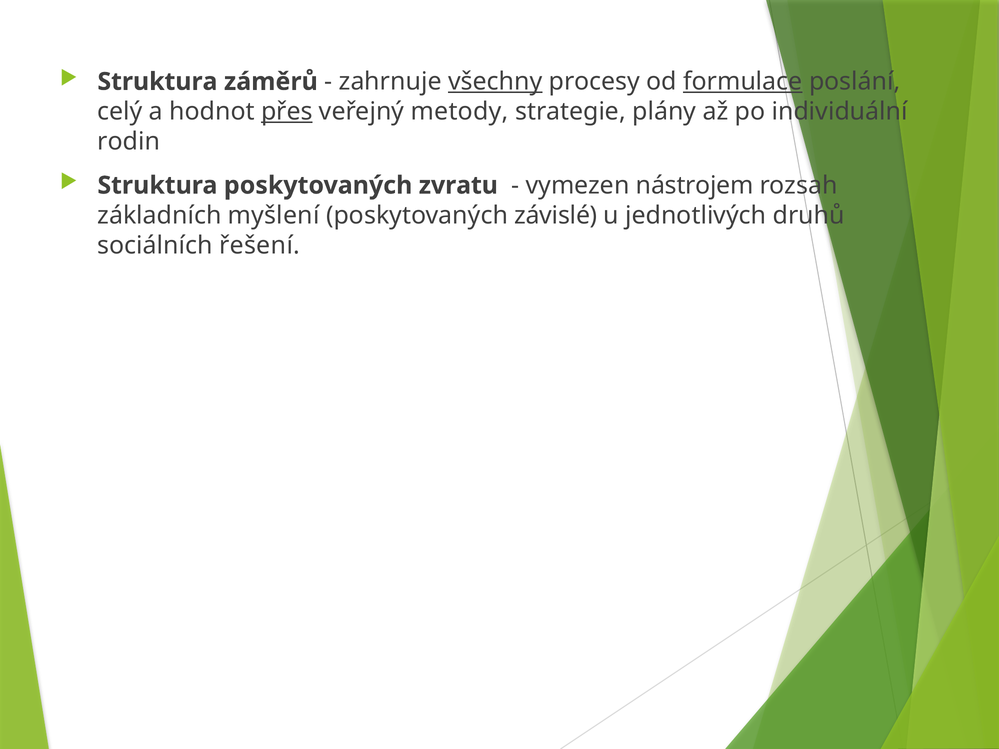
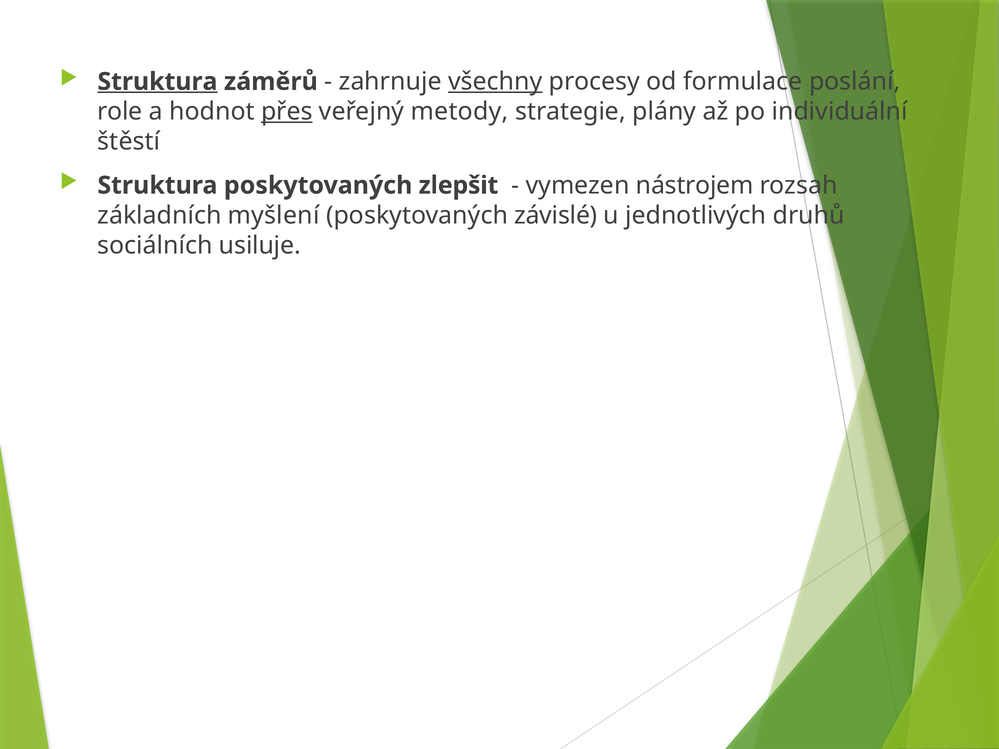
Struktura at (157, 82) underline: none -> present
formulace underline: present -> none
celý: celý -> role
rodin: rodin -> štěstí
zvratu: zvratu -> zlepšit
řešení: řešení -> usiluje
